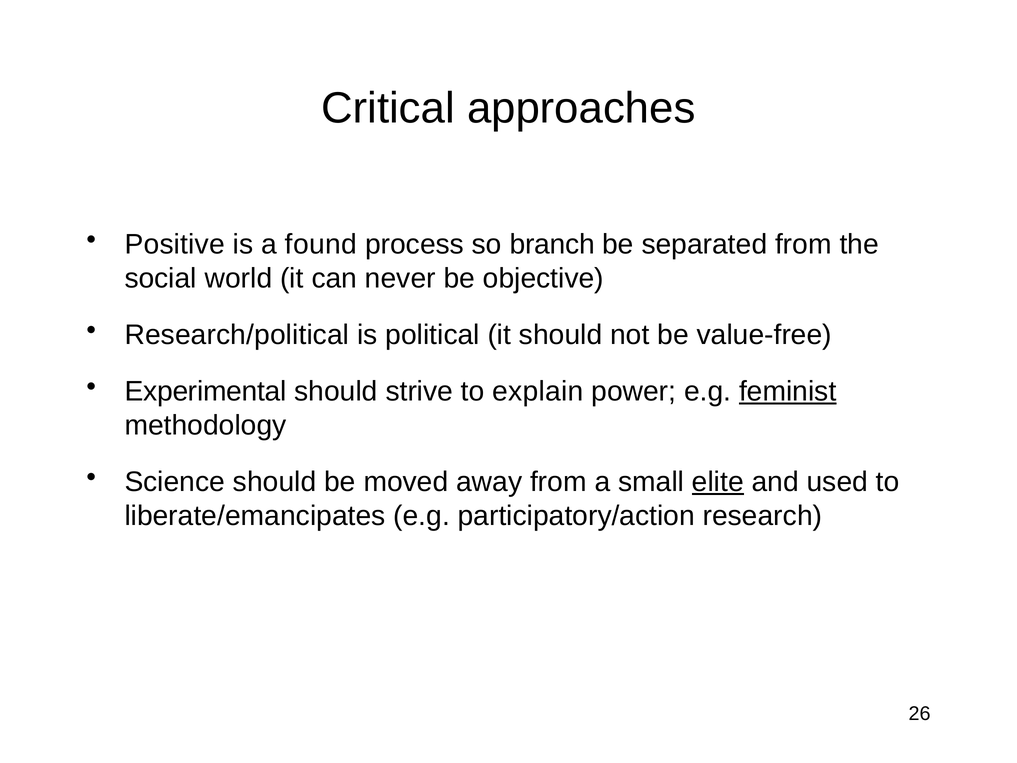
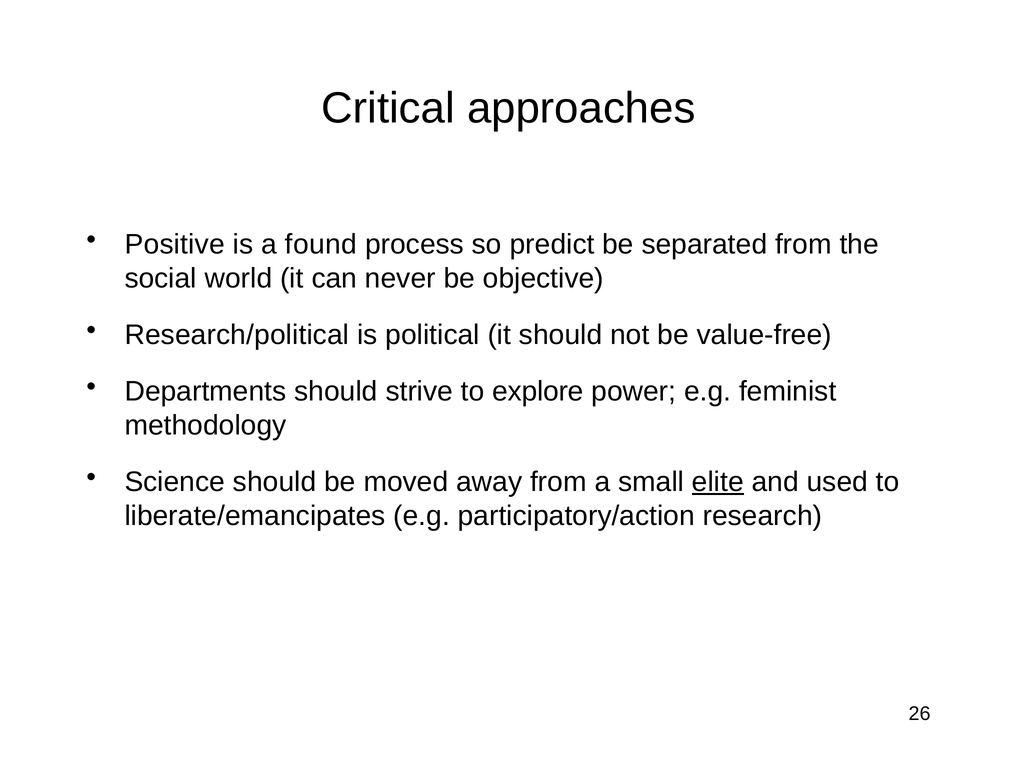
branch: branch -> predict
Experimental: Experimental -> Departments
explain: explain -> explore
feminist underline: present -> none
